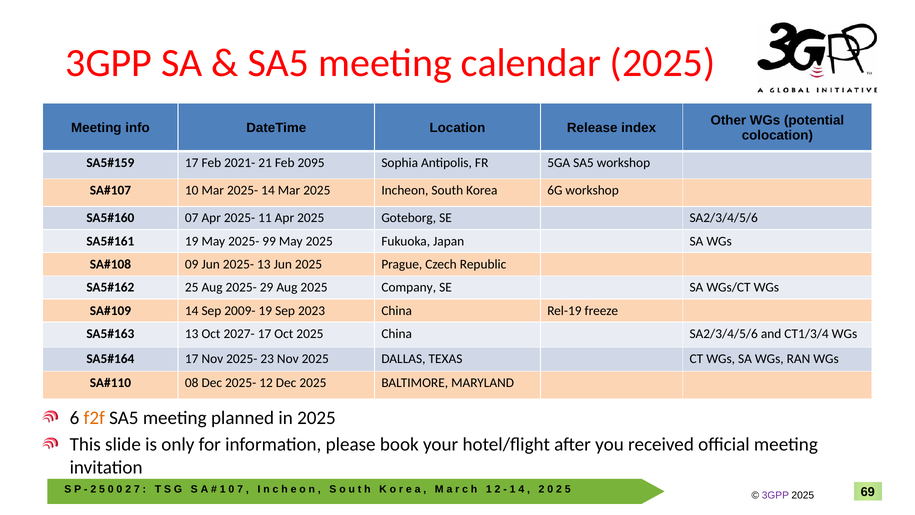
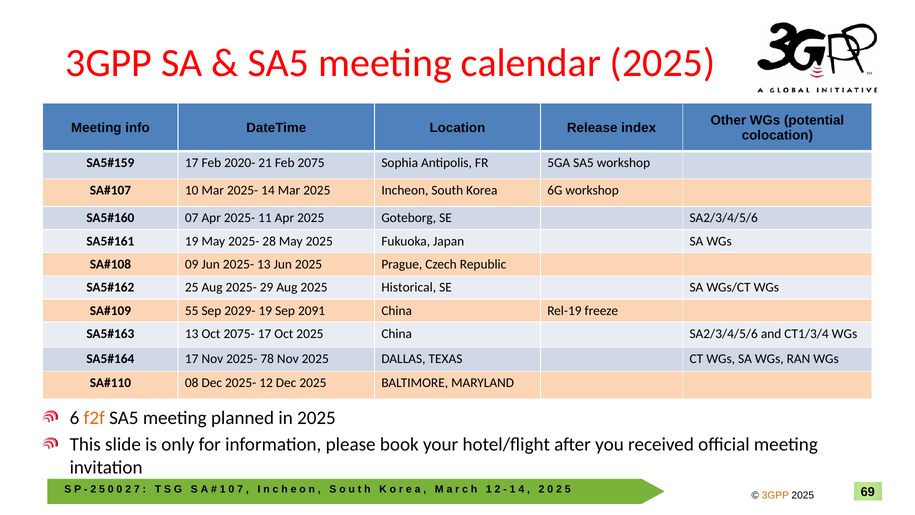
2021-: 2021- -> 2020-
2095: 2095 -> 2075
99: 99 -> 28
Company: Company -> Historical
14 at (192, 310): 14 -> 55
2009-: 2009- -> 2029-
2023: 2023 -> 2091
2027-: 2027- -> 2075-
23: 23 -> 78
3GPP at (775, 495) colour: purple -> orange
